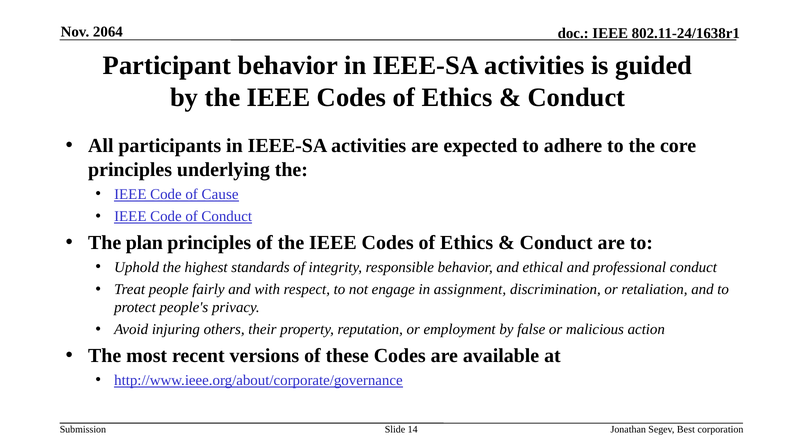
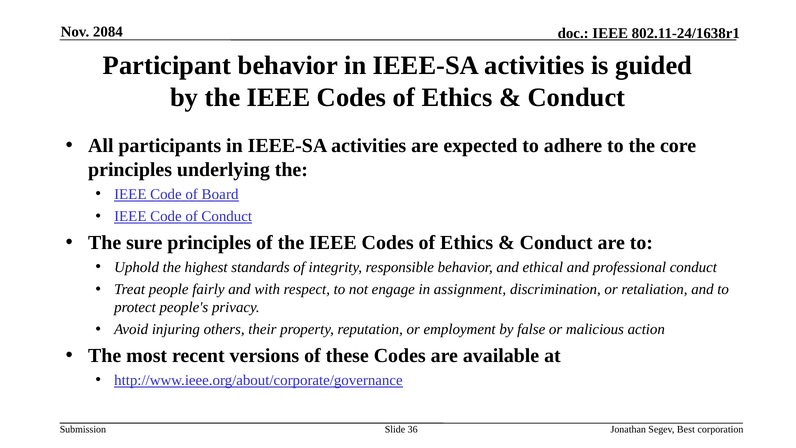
2064: 2064 -> 2084
Cause: Cause -> Board
plan: plan -> sure
14: 14 -> 36
